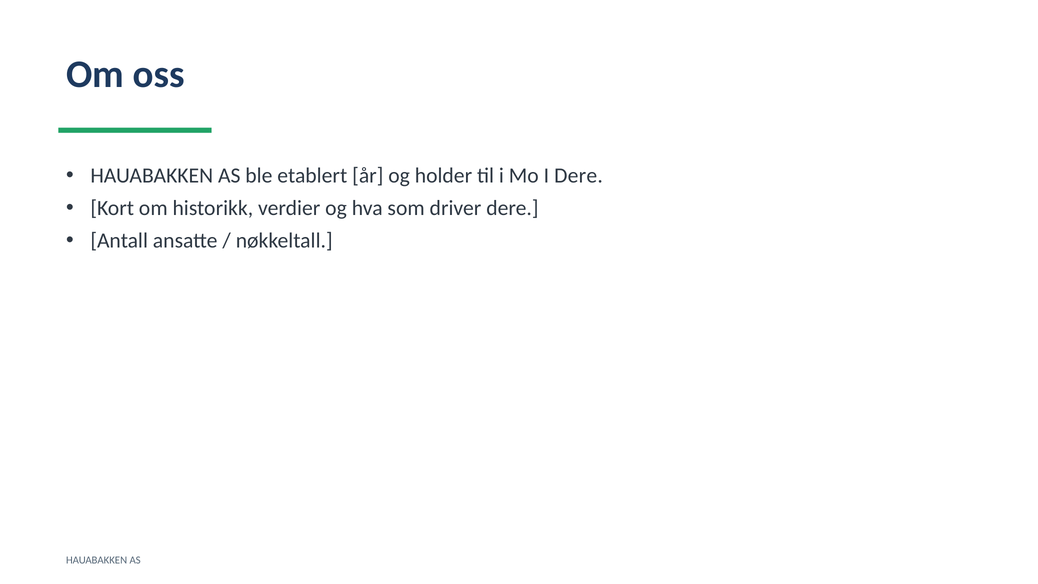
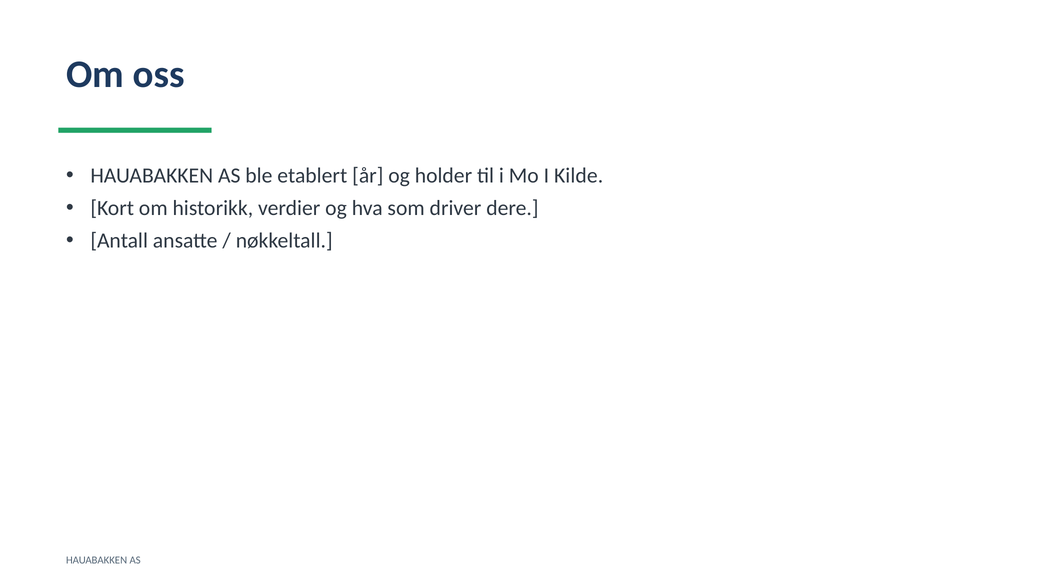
I Dere: Dere -> Kilde
